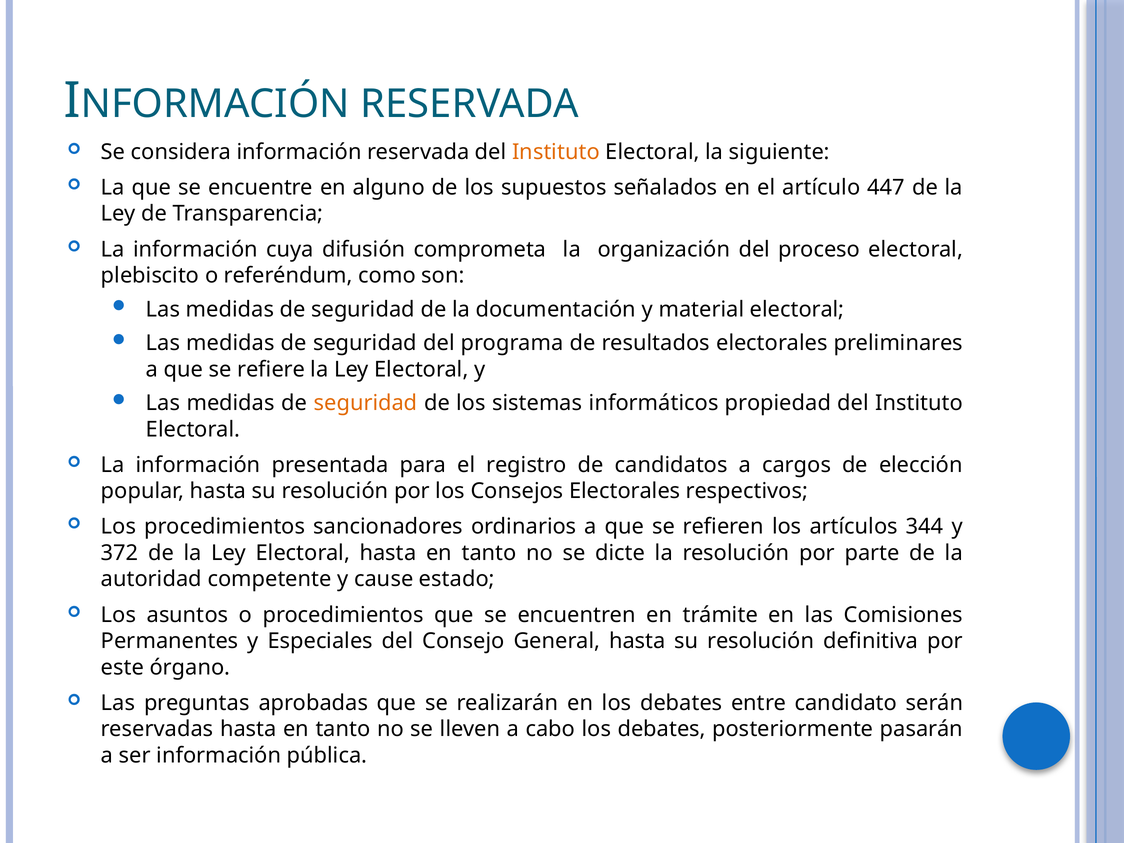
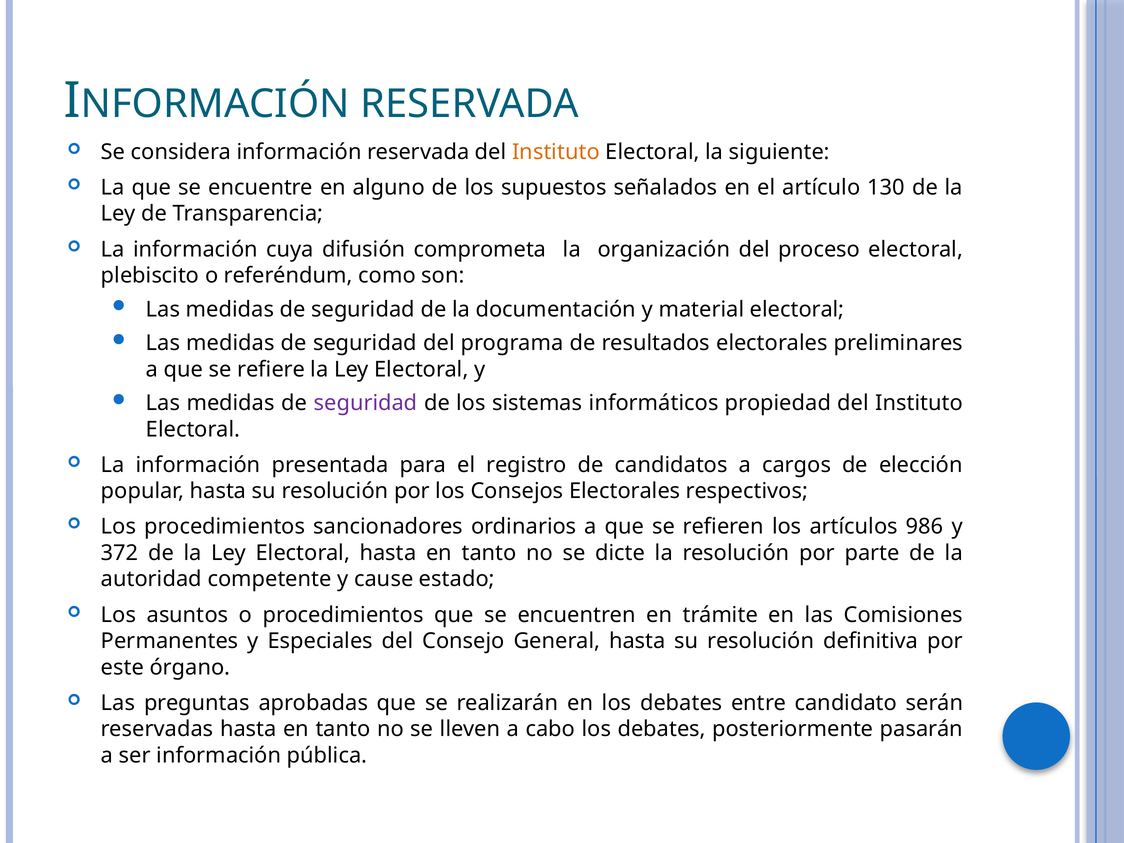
447: 447 -> 130
seguridad at (366, 403) colour: orange -> purple
344: 344 -> 986
